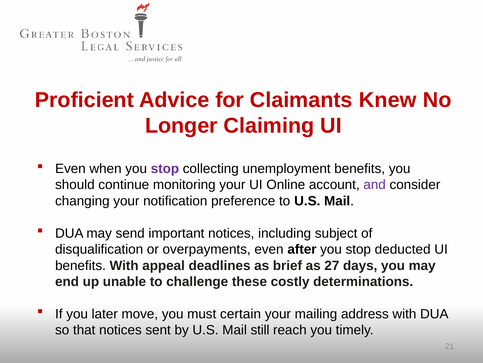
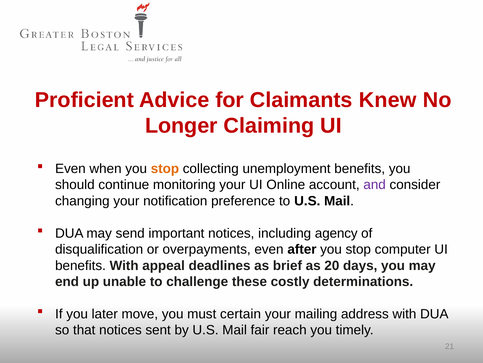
stop at (165, 168) colour: purple -> orange
subject: subject -> agency
deducted: deducted -> computer
27: 27 -> 20
still: still -> fair
